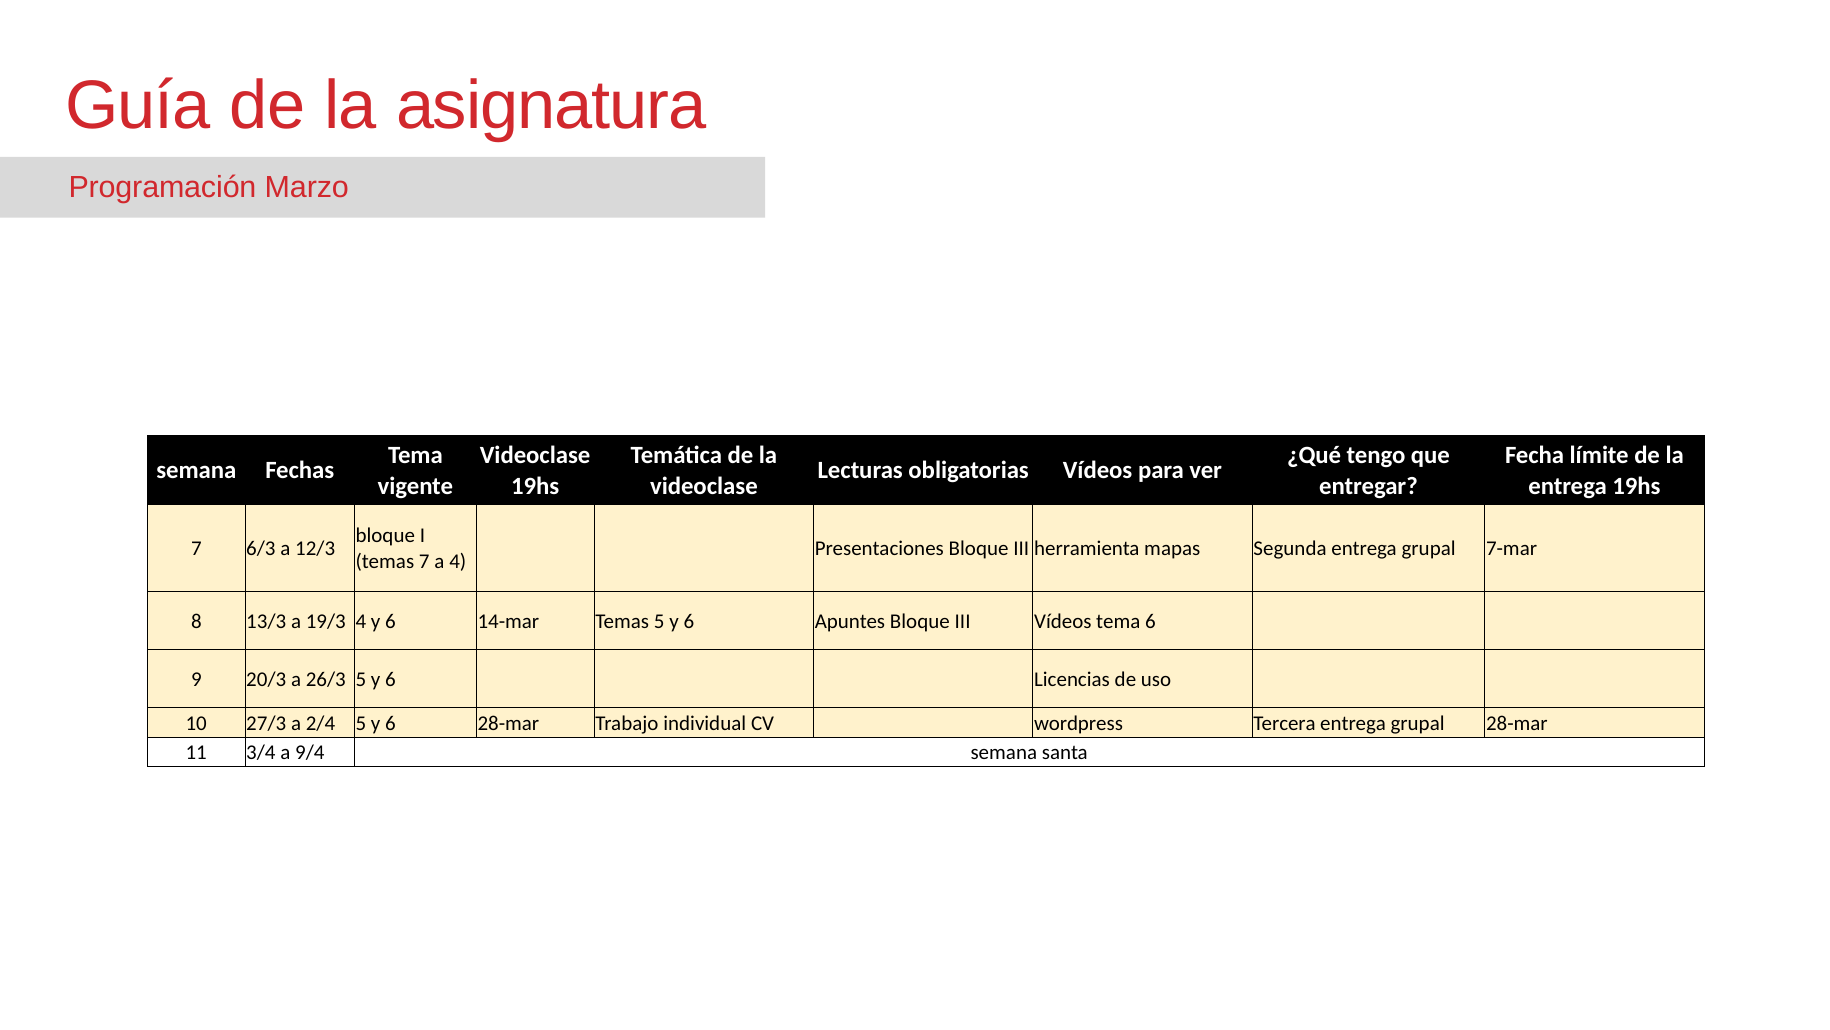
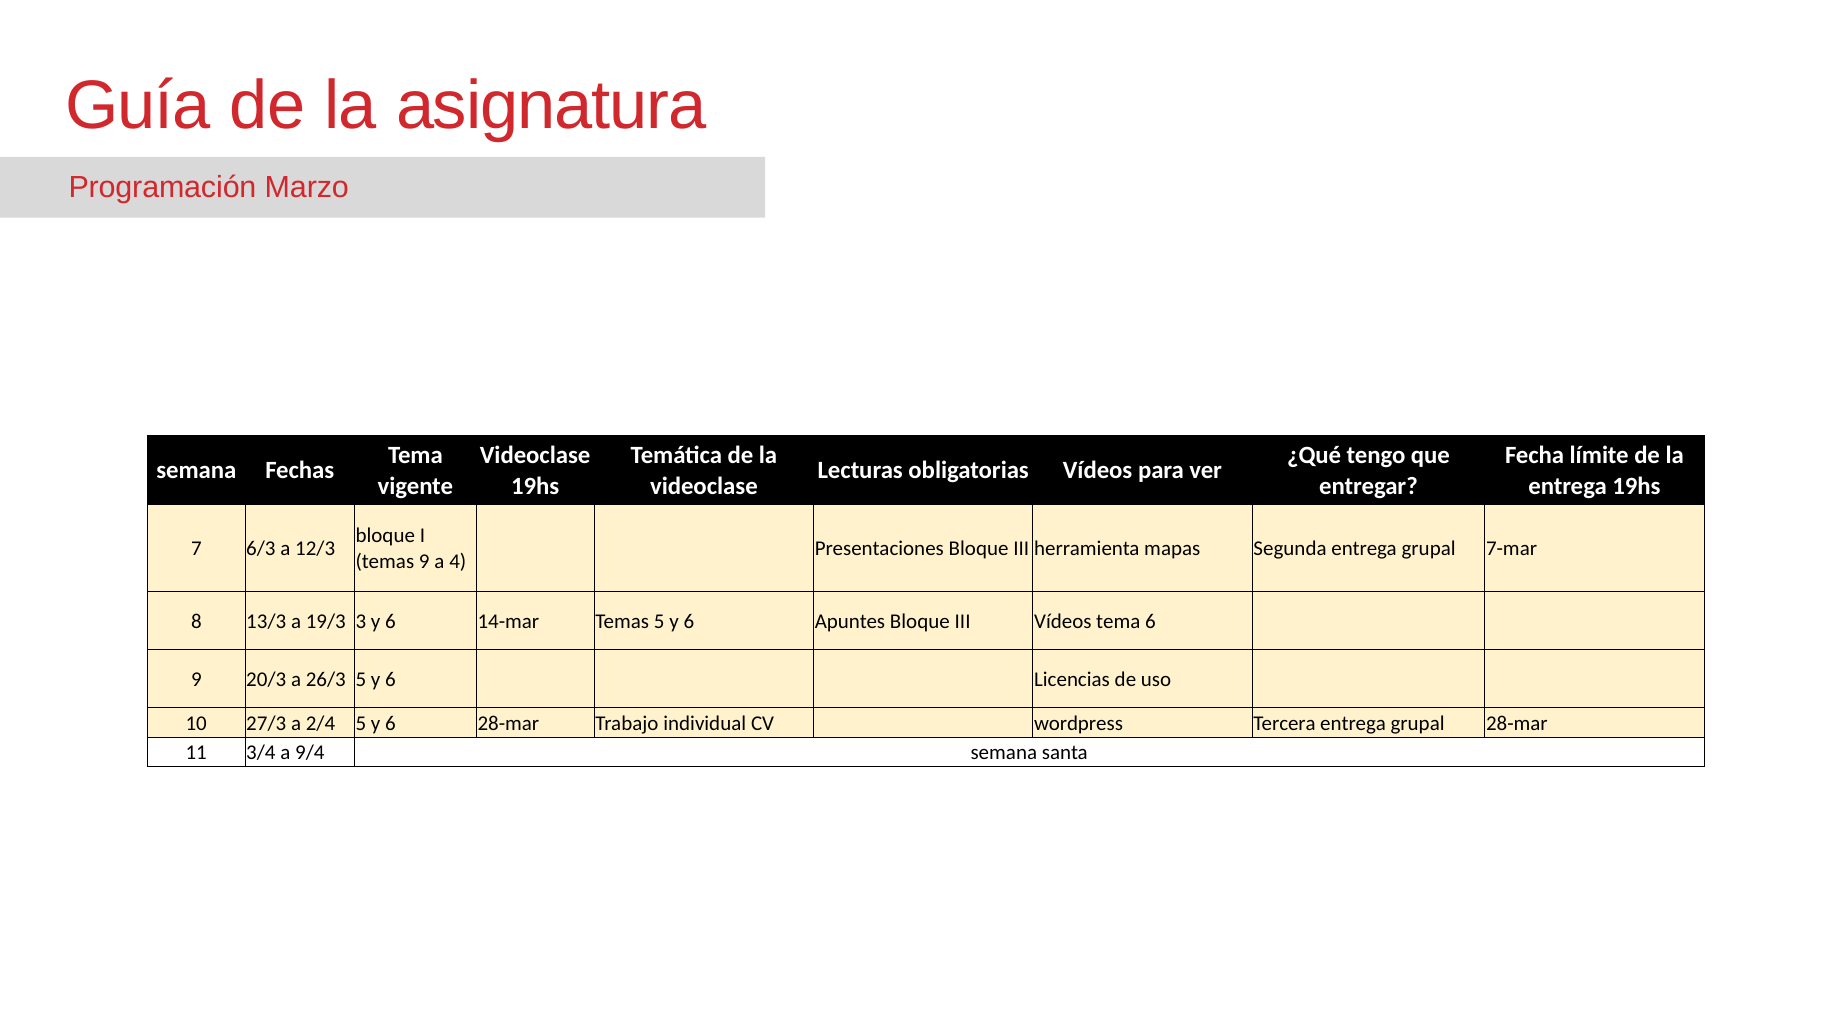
temas 7: 7 -> 9
19/3 4: 4 -> 3
